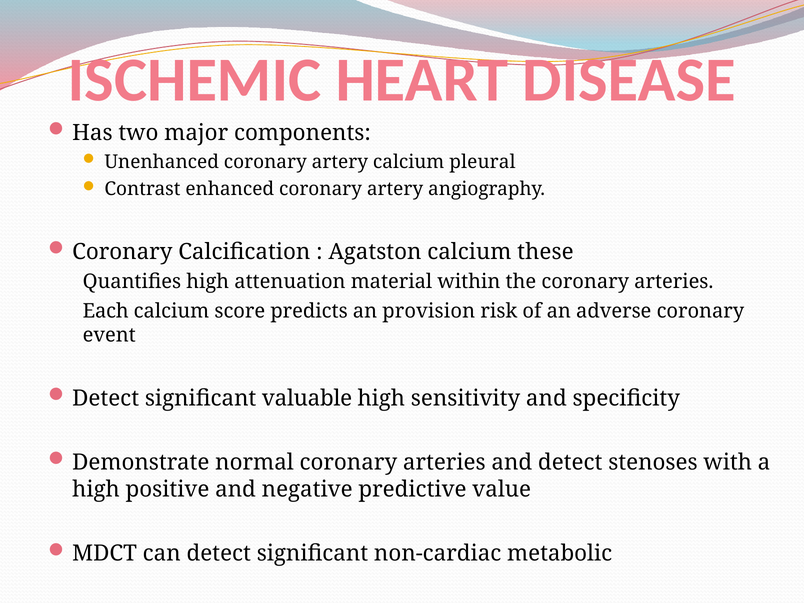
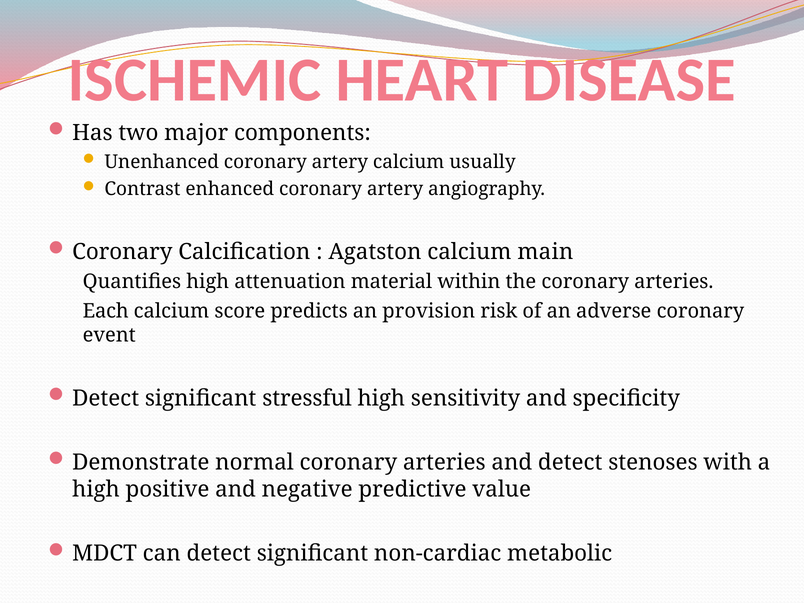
pleural: pleural -> usually
these: these -> main
valuable: valuable -> stressful
